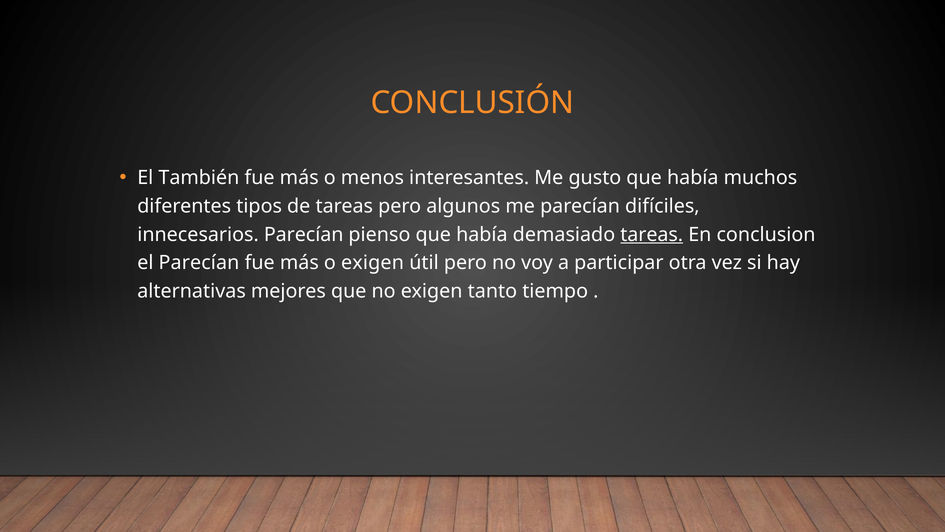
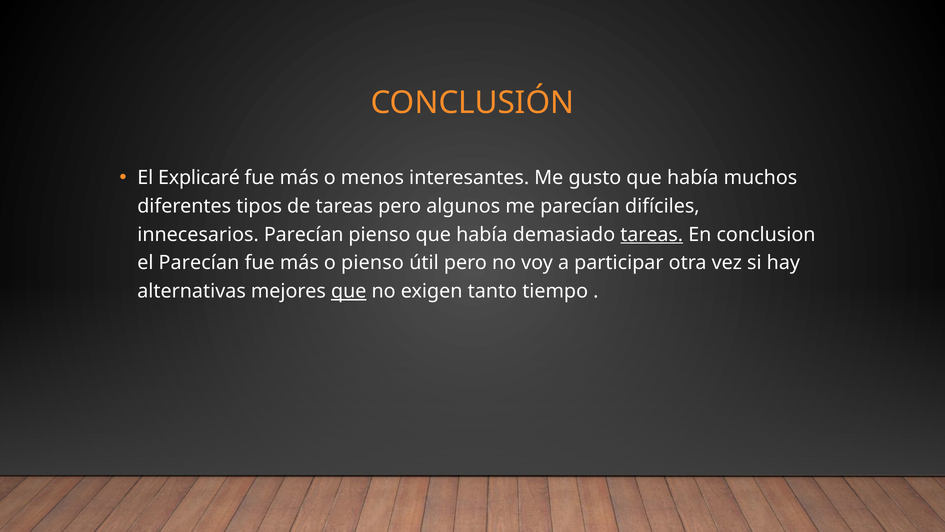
También: También -> Explicaré
o exigen: exigen -> pienso
que at (349, 291) underline: none -> present
